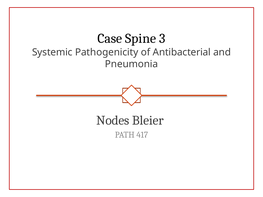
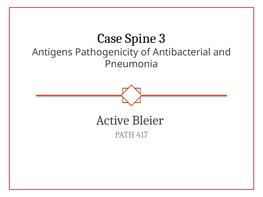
Systemic: Systemic -> Antigens
Nodes: Nodes -> Active
